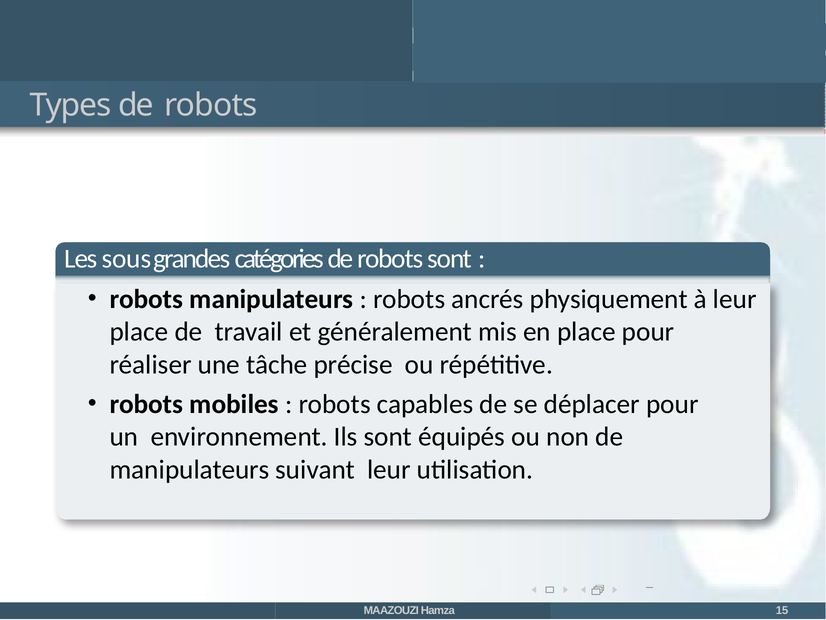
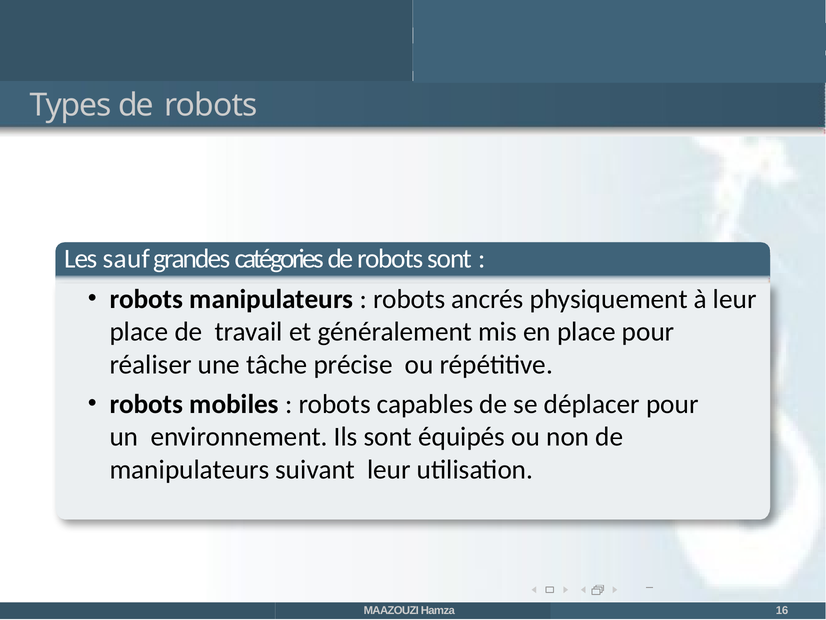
sous: sous -> sauf
15: 15 -> 16
